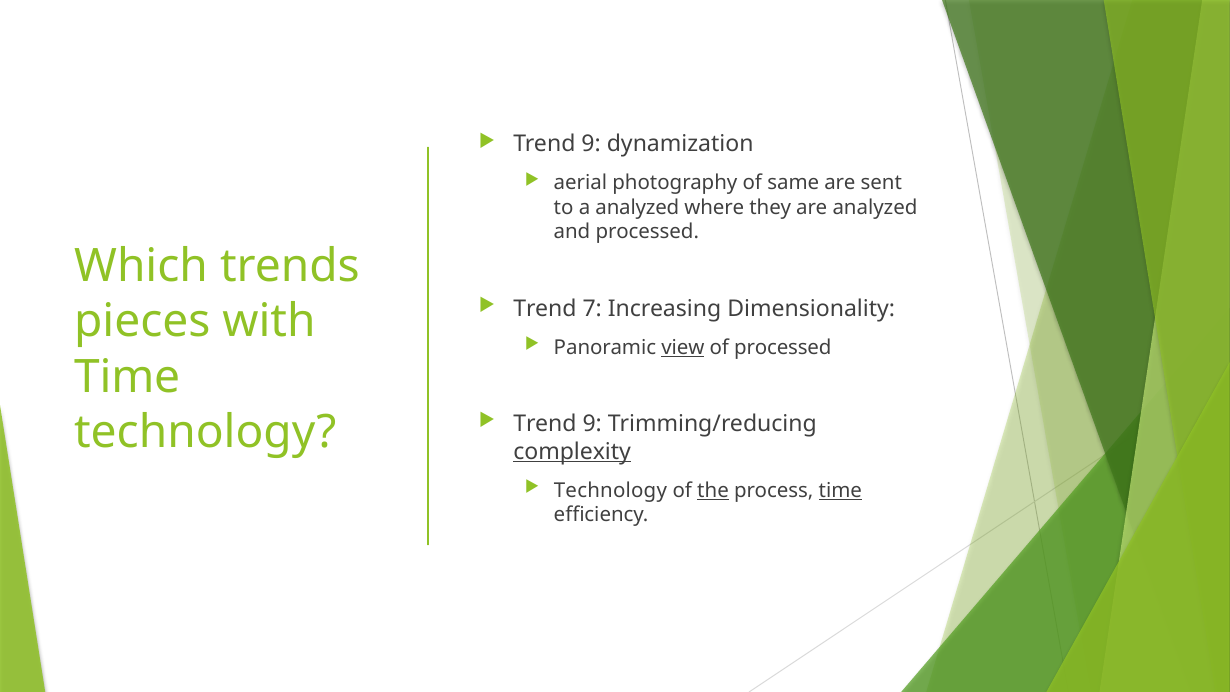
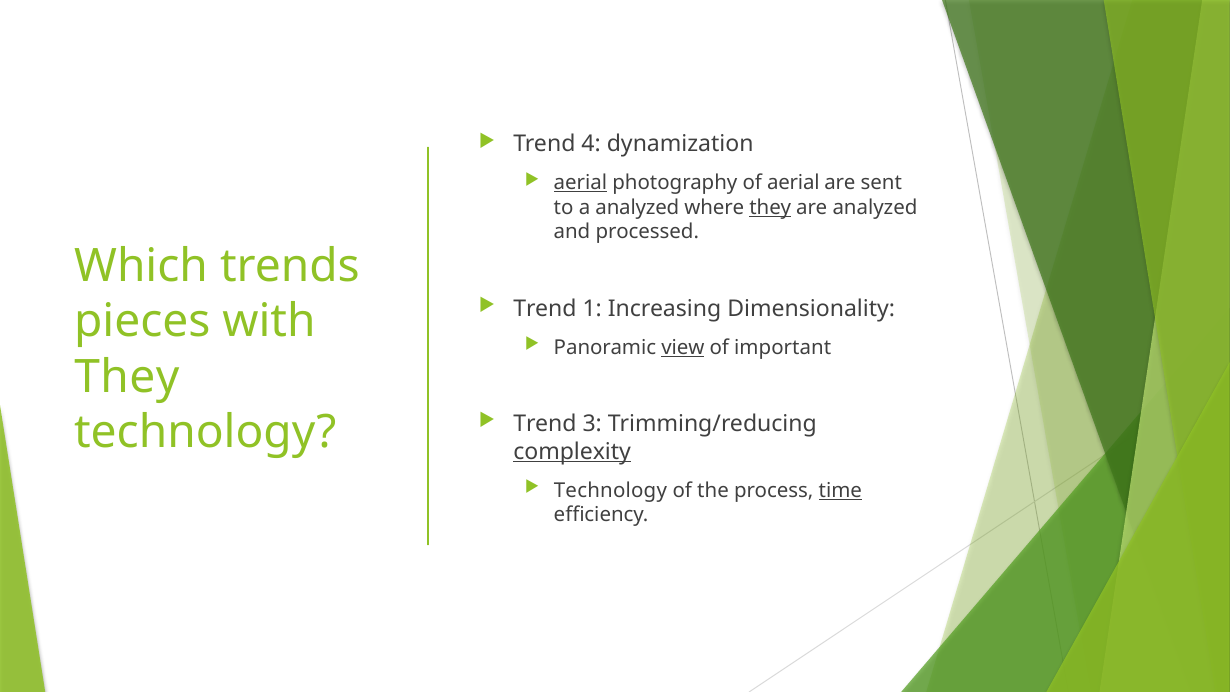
9 at (591, 144): 9 -> 4
aerial at (580, 183) underline: none -> present
of same: same -> aerial
they at (770, 208) underline: none -> present
7: 7 -> 1
of processed: processed -> important
Time at (127, 377): Time -> They
9 at (592, 424): 9 -> 3
the underline: present -> none
